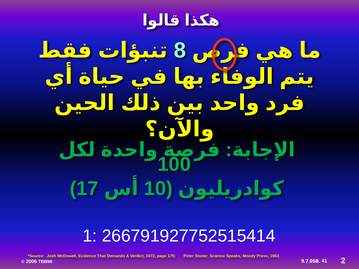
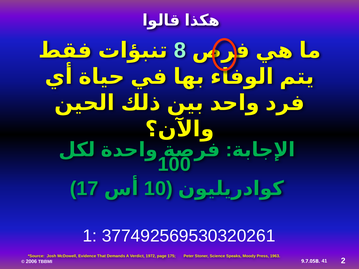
266791927752515414: 266791927752515414 -> 377492569530320261
